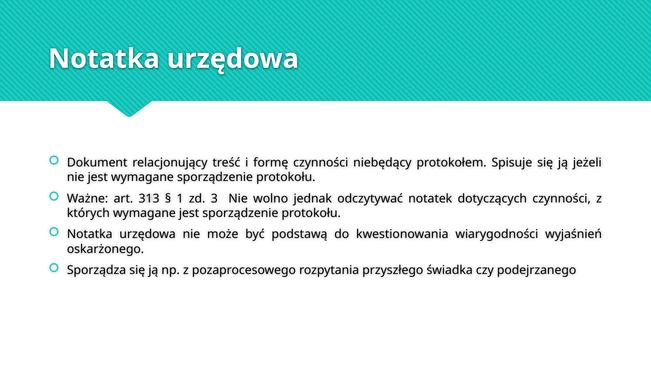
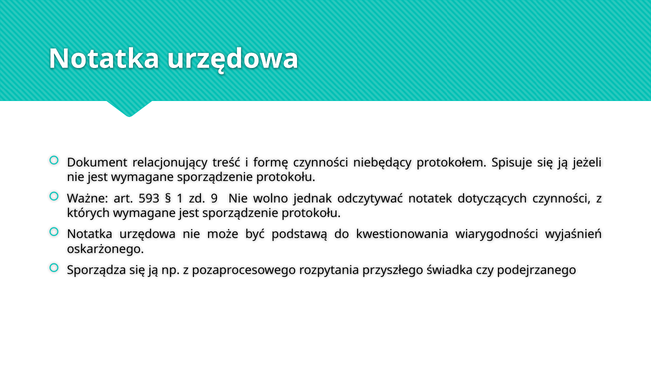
313: 313 -> 593
3: 3 -> 9
